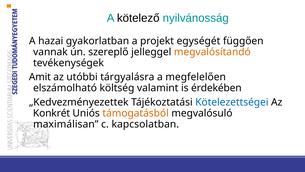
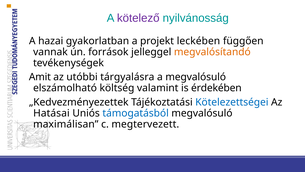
kötelező colour: black -> purple
egységét: egységét -> leckében
szereplő: szereplő -> források
a megfelelően: megfelelően -> megvalósuló
Konkrét: Konkrét -> Hatásai
támogatásból colour: orange -> blue
kapcsolatban: kapcsolatban -> megtervezett
